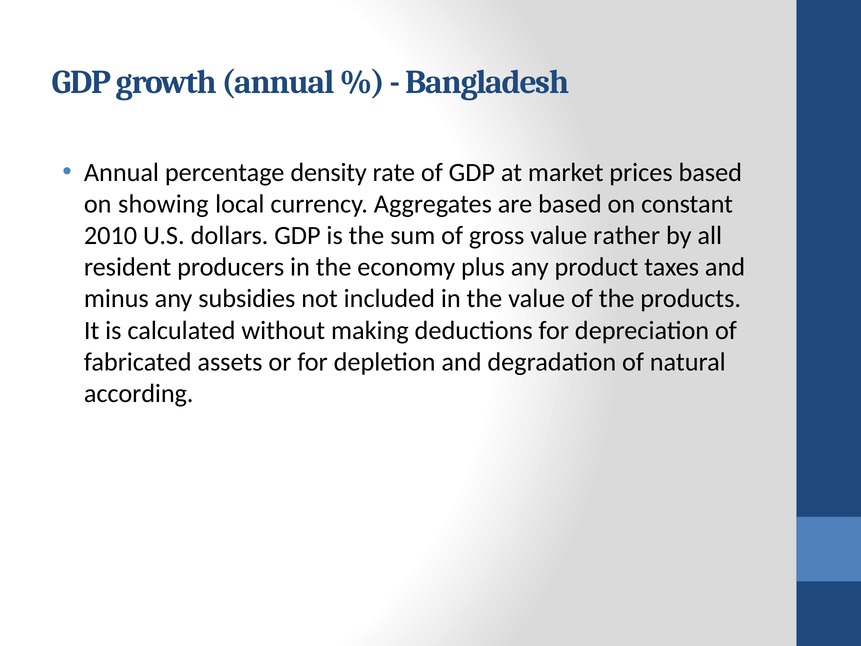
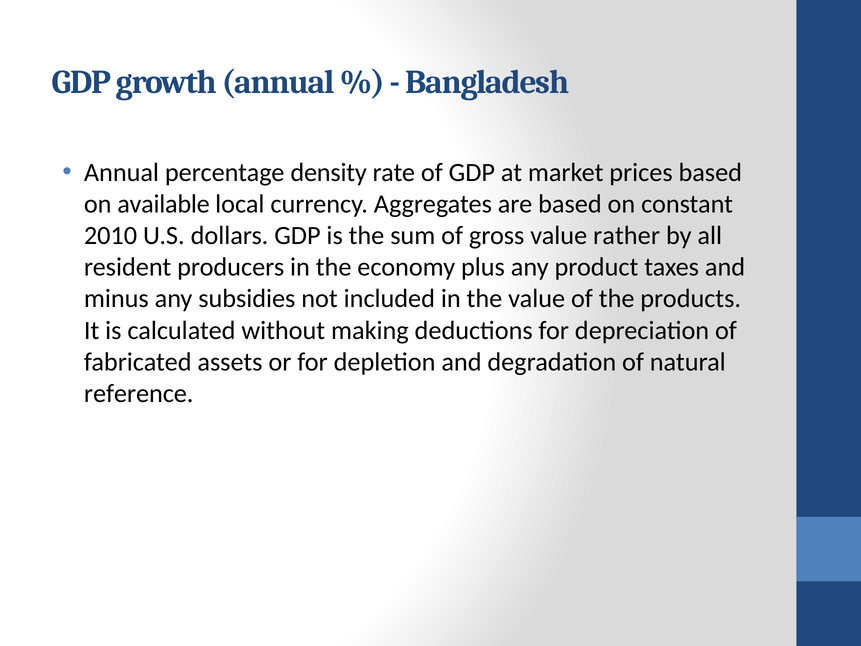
showing: showing -> available
according: according -> reference
